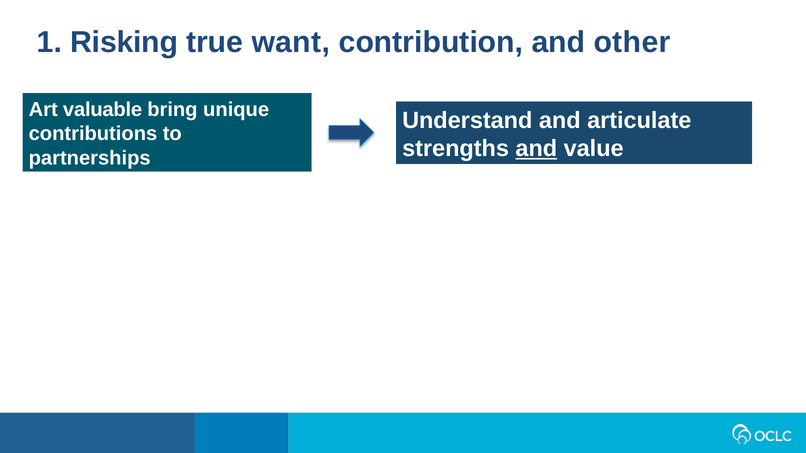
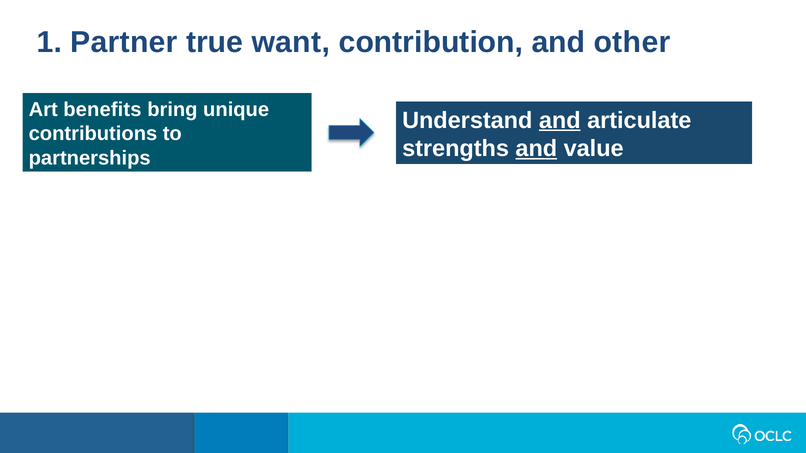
Risking: Risking -> Partner
valuable: valuable -> benefits
and at (560, 120) underline: none -> present
